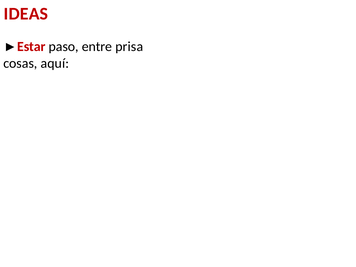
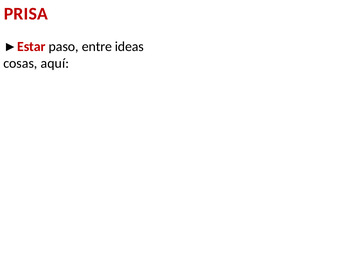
IDEAS: IDEAS -> PRISA
prisa: prisa -> ideas
